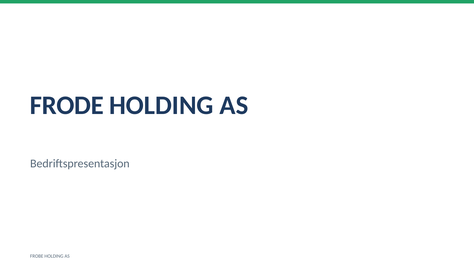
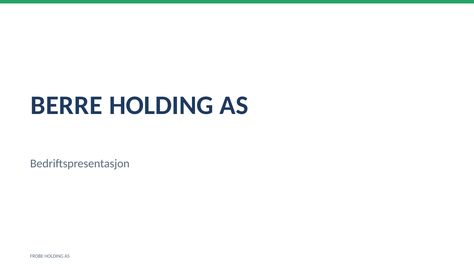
FRODE: FRODE -> BERRE
